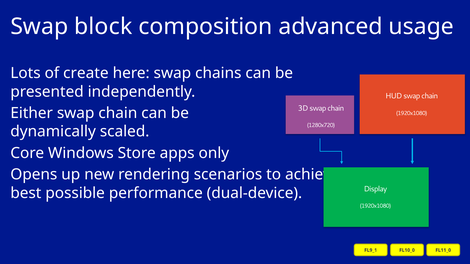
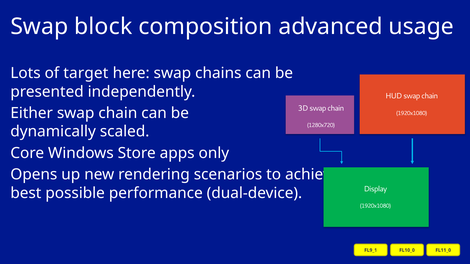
create: create -> target
